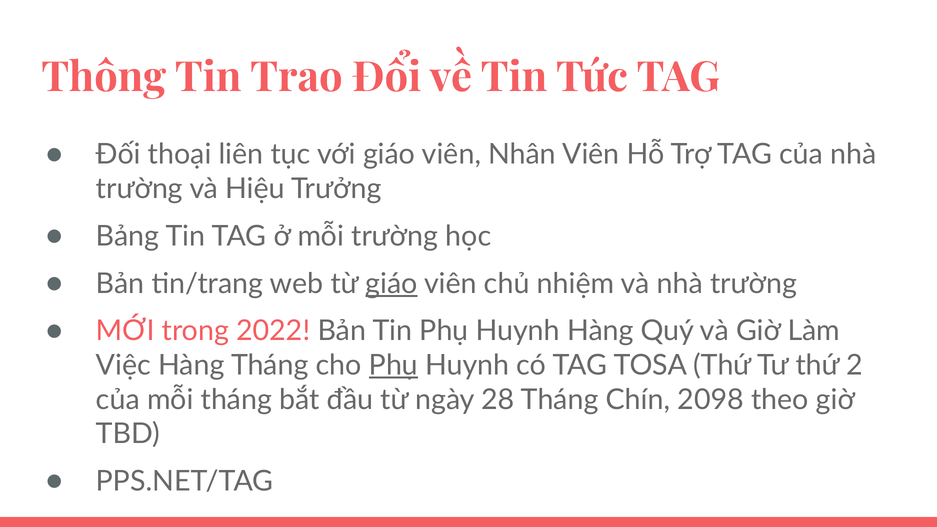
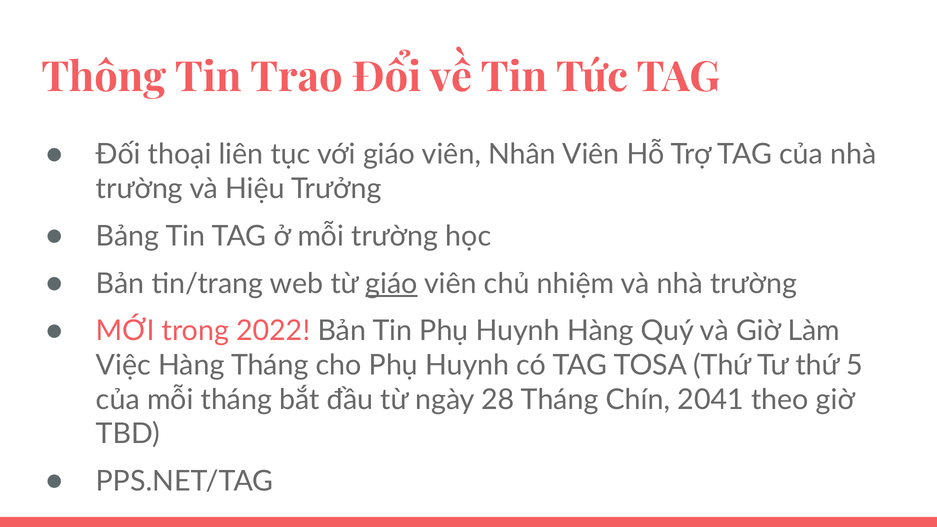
Phụ at (393, 365) underline: present -> none
2: 2 -> 5
2098: 2098 -> 2041
